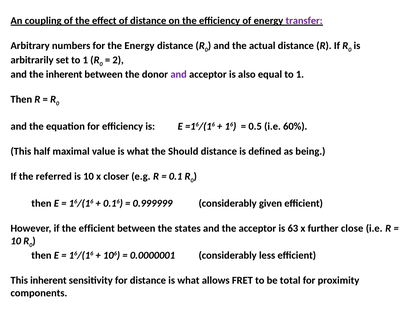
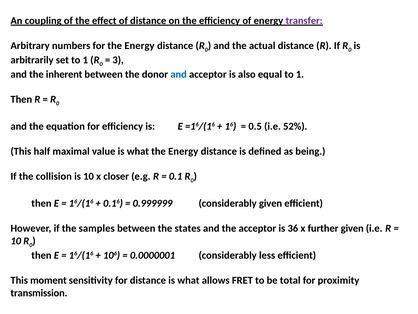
2: 2 -> 3
and at (179, 74) colour: purple -> blue
60%: 60% -> 52%
what the Should: Should -> Energy
referred: referred -> collision
the efficient: efficient -> samples
63: 63 -> 36
further close: close -> given
This inherent: inherent -> moment
components: components -> transmission
